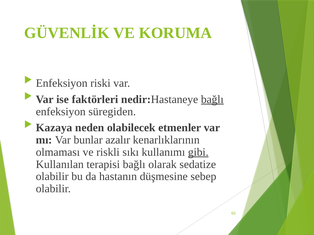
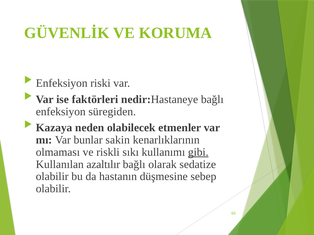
bağlı at (212, 100) underline: present -> none
azalır: azalır -> sakin
terapisi: terapisi -> azaltılır
